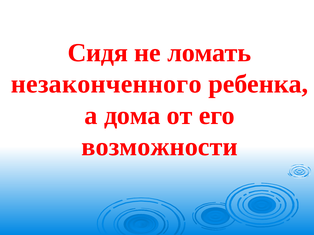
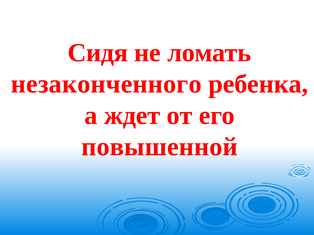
дома: дома -> ждет
возможности: возможности -> повышенной
